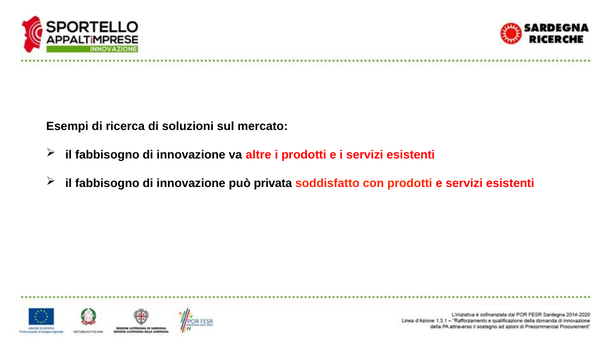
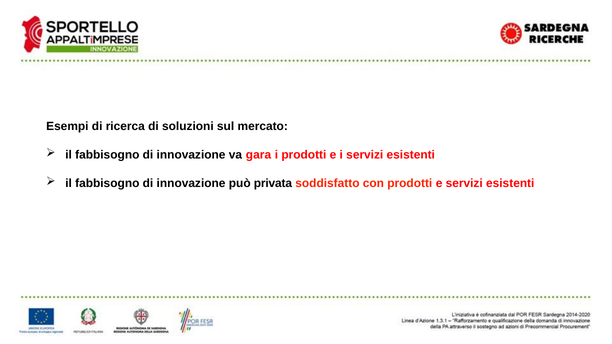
altre: altre -> gara
